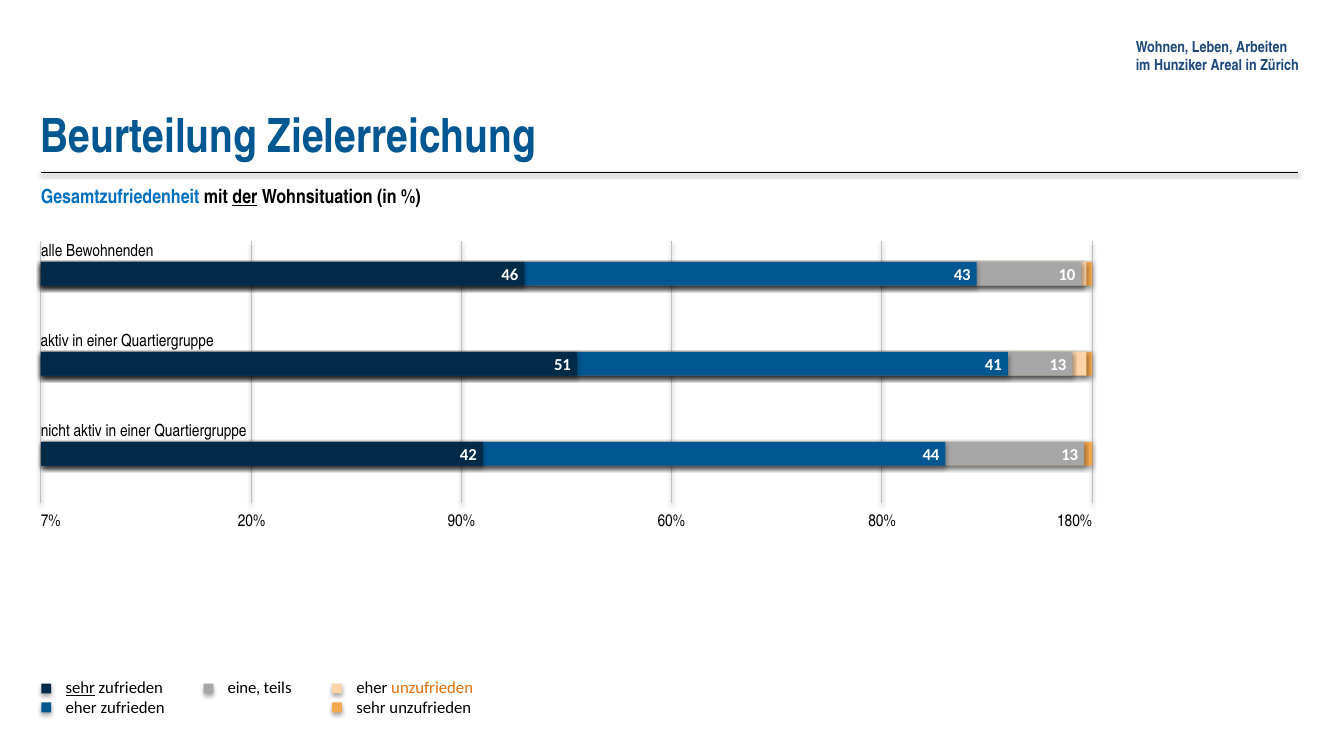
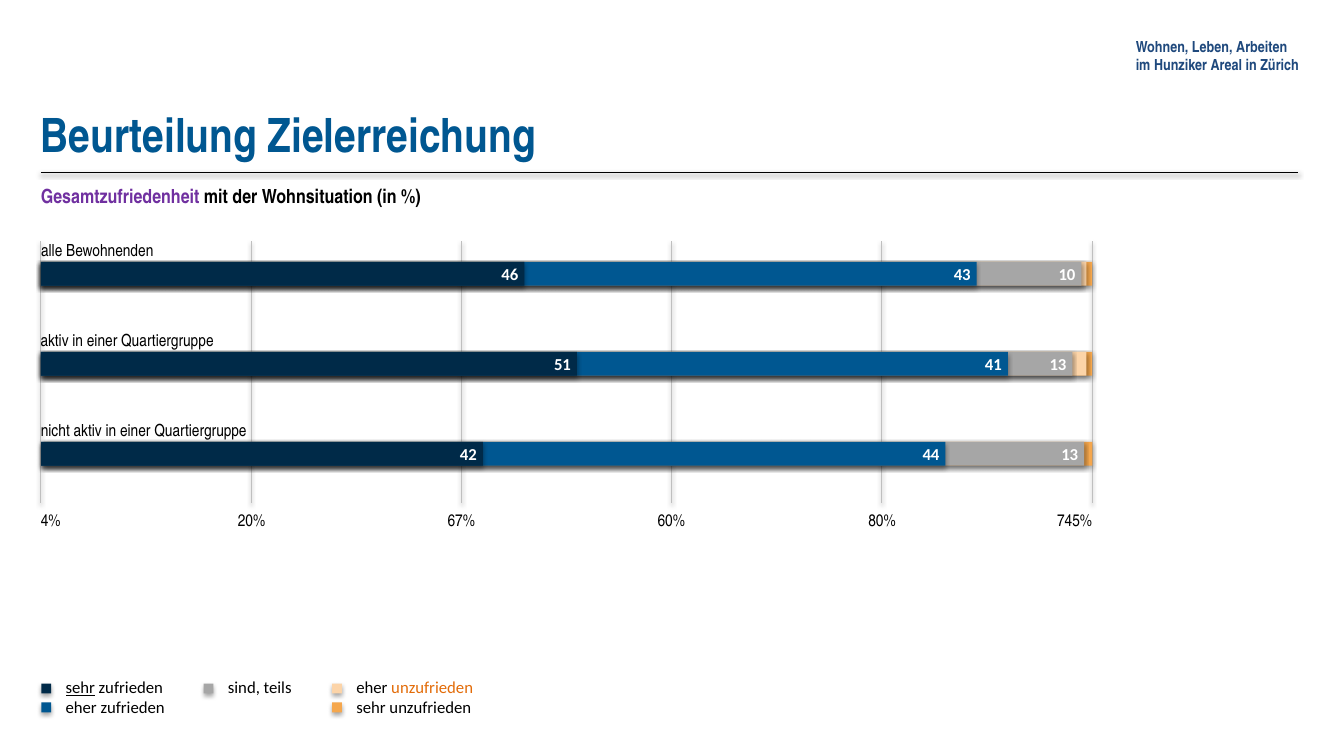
Gesamtzufriedenheit colour: blue -> purple
der underline: present -> none
7%: 7% -> 4%
90%: 90% -> 67%
180%: 180% -> 745%
eine: eine -> sind
